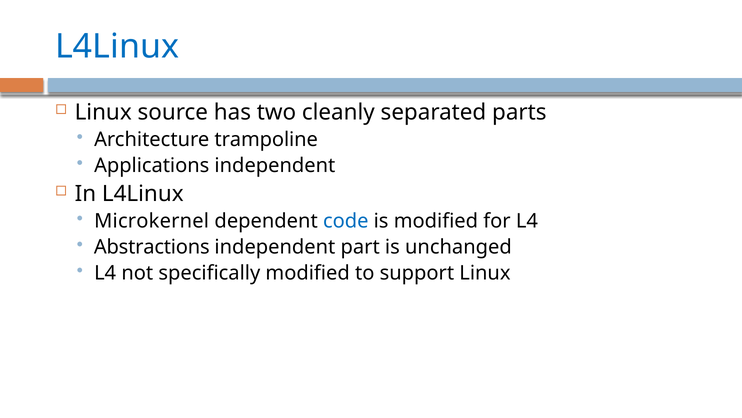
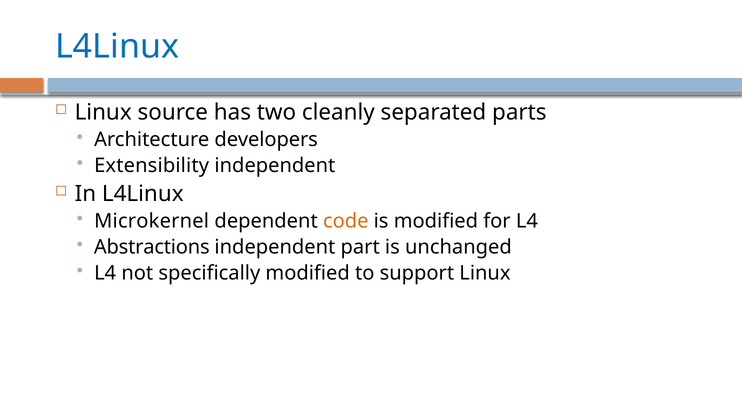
trampoline: trampoline -> developers
Applications: Applications -> Extensibility
code colour: blue -> orange
